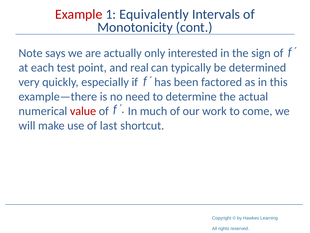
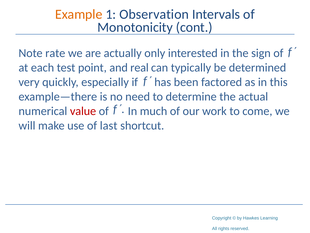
Example colour: red -> orange
Equivalently: Equivalently -> Observation
says: says -> rate
